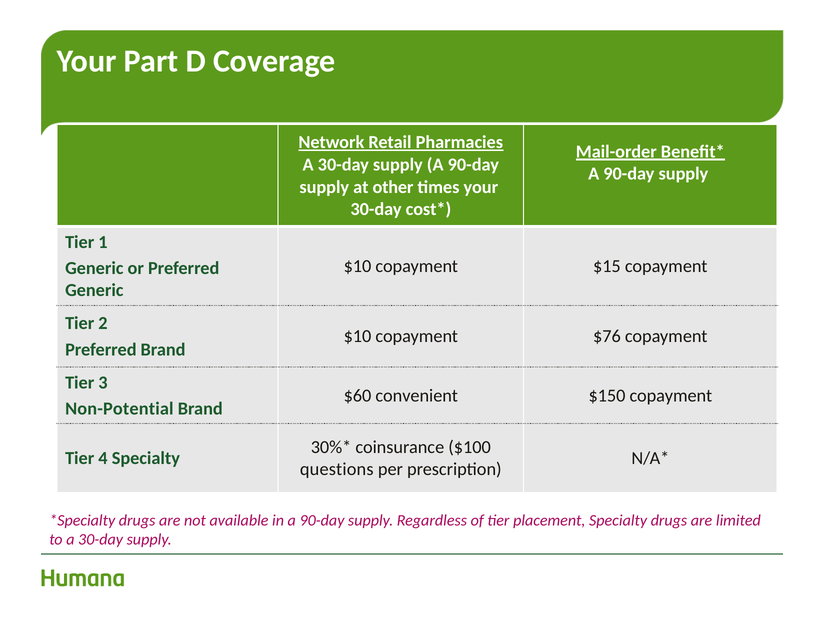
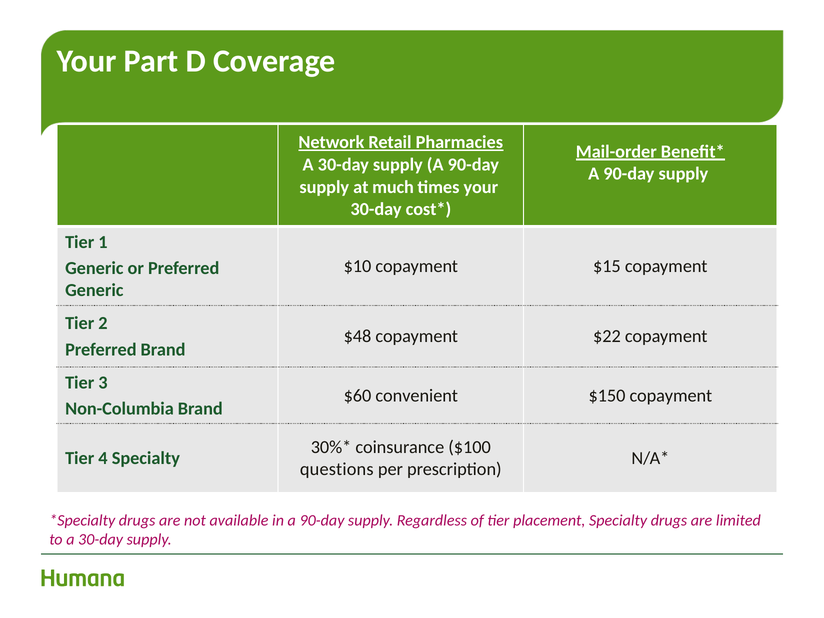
other: other -> much
$10 at (357, 336): $10 -> $48
$76: $76 -> $22
Non-Potential: Non-Potential -> Non-Columbia
